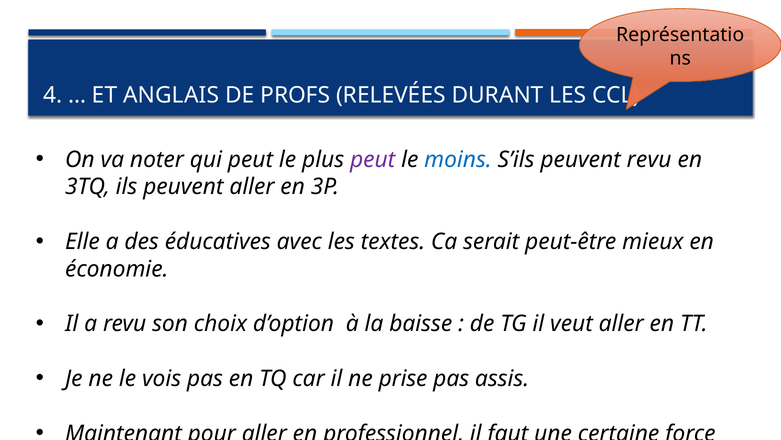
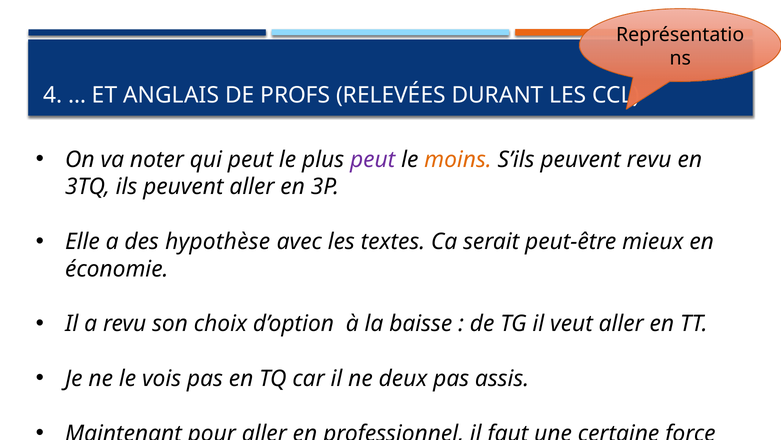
moins colour: blue -> orange
éducatives: éducatives -> hypothèse
prise: prise -> deux
